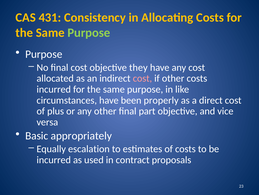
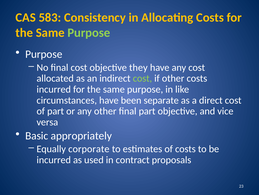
431: 431 -> 583
cost at (142, 78) colour: pink -> light green
properly: properly -> separate
of plus: plus -> part
escalation: escalation -> corporate
